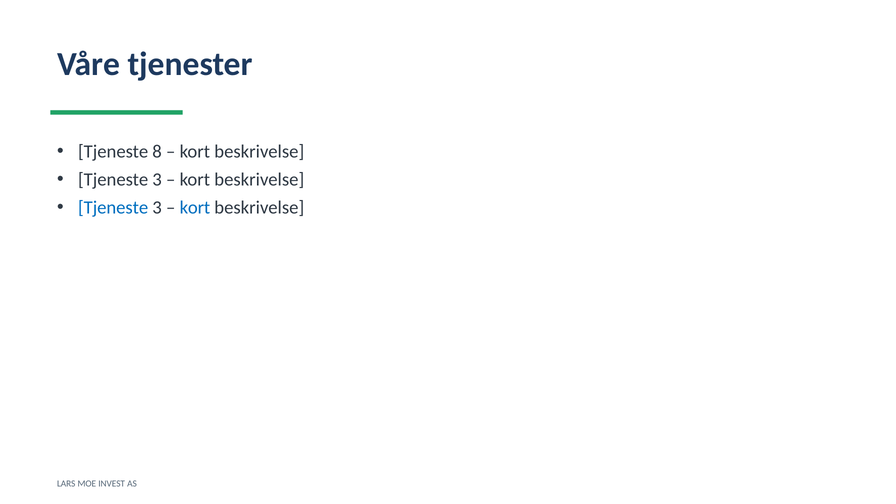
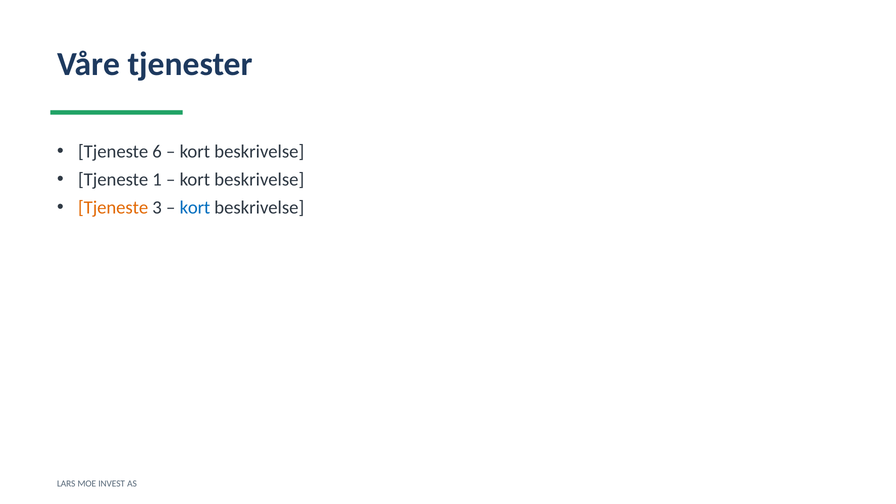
8: 8 -> 6
3 at (157, 180): 3 -> 1
Tjeneste at (113, 208) colour: blue -> orange
